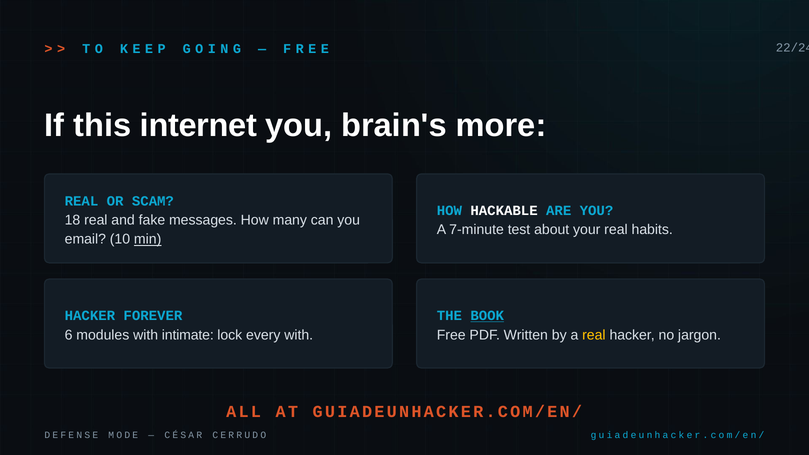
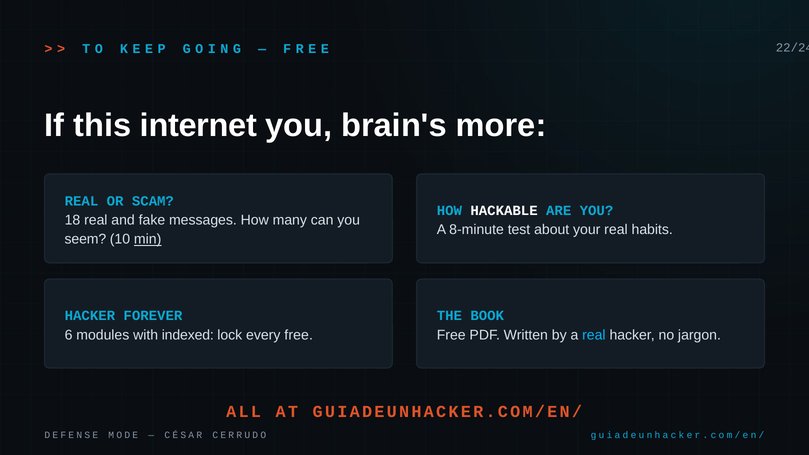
7-minute: 7-minute -> 8-minute
email: email -> seem
BOOK underline: present -> none
intimate: intimate -> indexed
every with: with -> free
real at (594, 335) colour: yellow -> light blue
